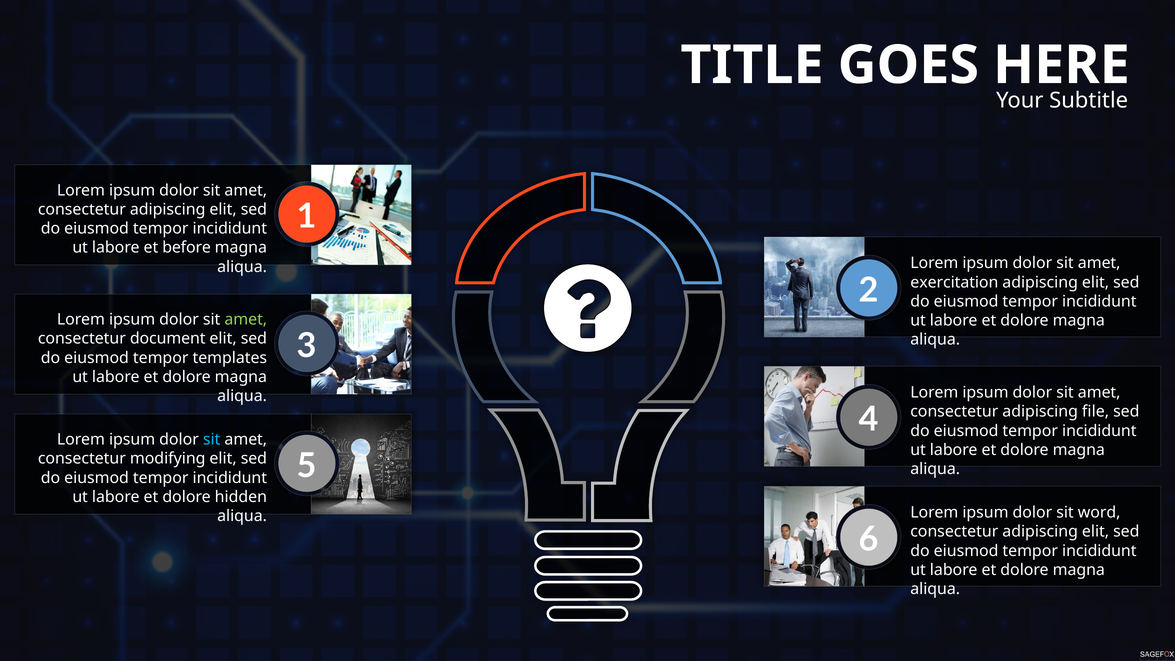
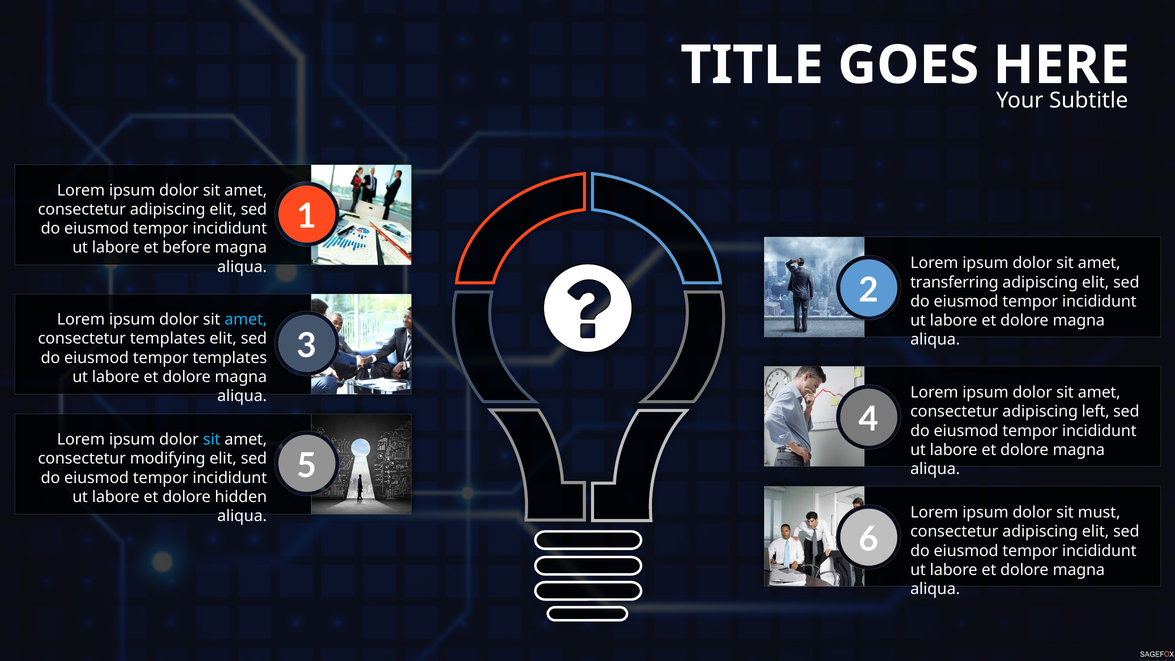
exercitation: exercitation -> transferring
amet at (246, 320) colour: light green -> light blue
consectetur document: document -> templates
file: file -> left
word: word -> must
